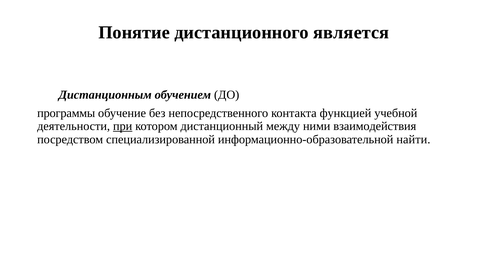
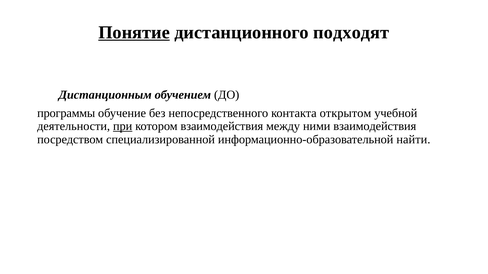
Понятие underline: none -> present
является: является -> подходят
функцией: функцией -> открытом
котором дистанционный: дистанционный -> взаимодействия
